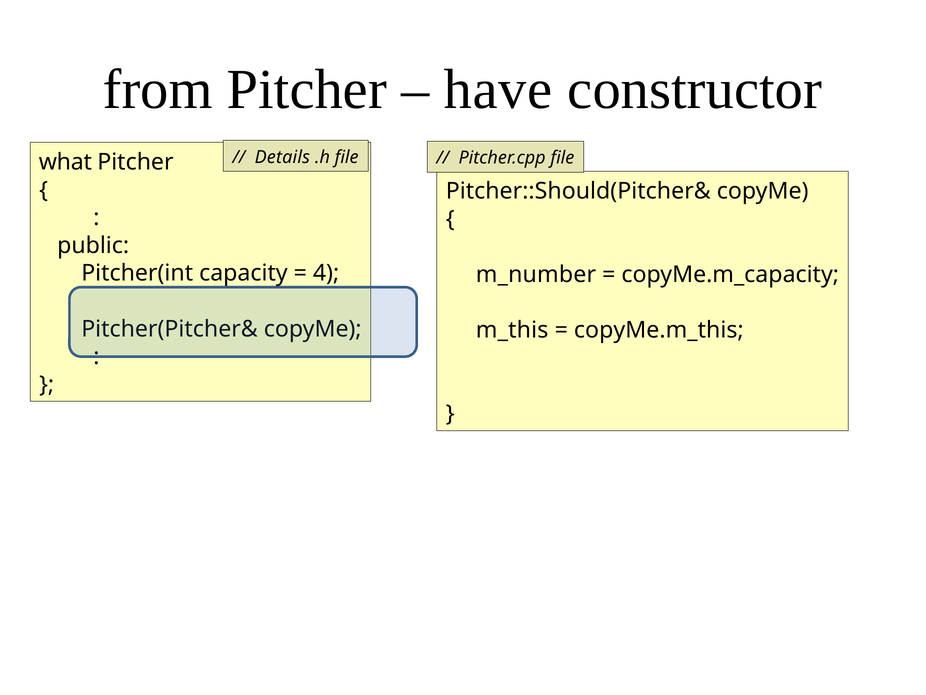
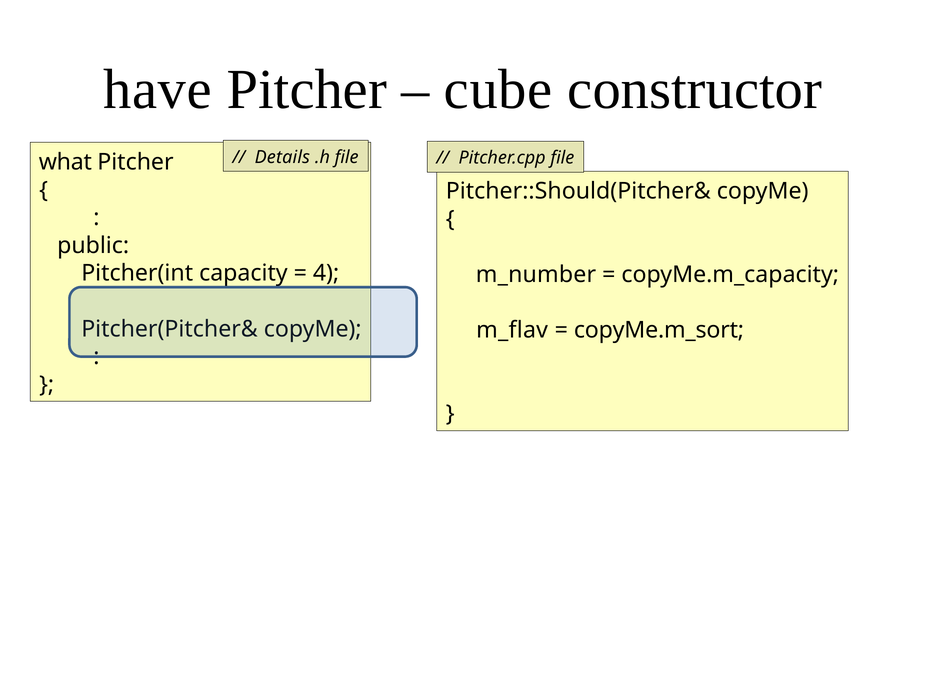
from: from -> have
have: have -> cube
m_this: m_this -> m_flav
copyMe.m_this: copyMe.m_this -> copyMe.m_sort
